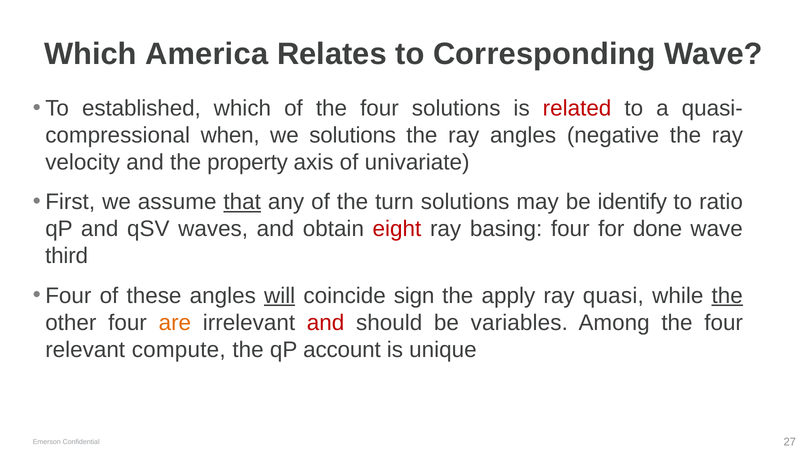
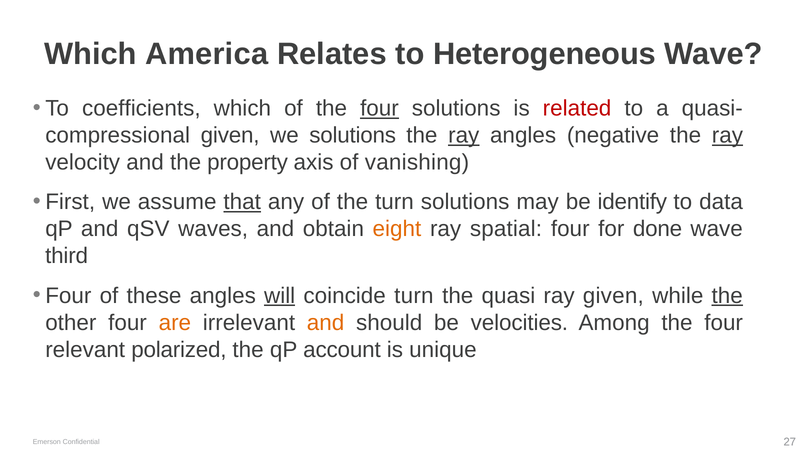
Corresponding: Corresponding -> Heterogeneous
established: established -> coefficients
four at (379, 108) underline: none -> present
compressional when: when -> given
ray at (464, 135) underline: none -> present
ray at (727, 135) underline: none -> present
univariate: univariate -> vanishing
ratio: ratio -> data
eight colour: red -> orange
basing: basing -> spatial
coincide sign: sign -> turn
apply: apply -> quasi
ray quasi: quasi -> given
and at (326, 322) colour: red -> orange
variables: variables -> velocities
compute: compute -> polarized
